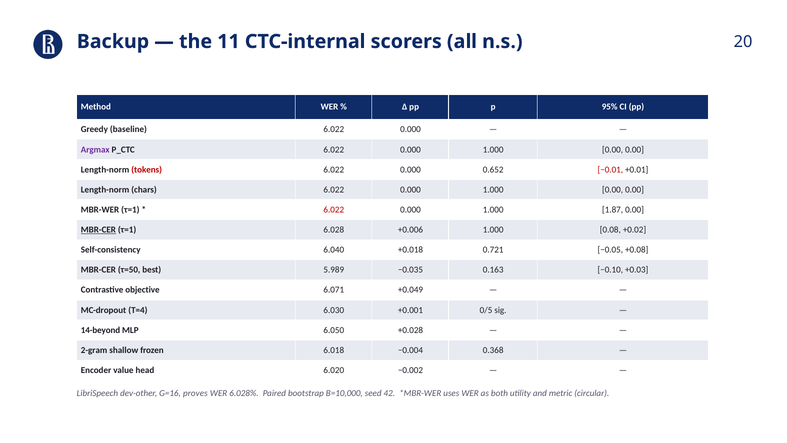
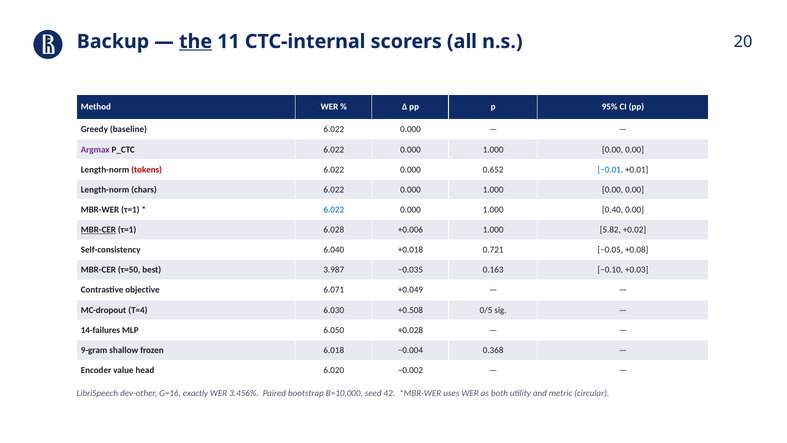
the underline: none -> present
−0.01 colour: red -> blue
6.022 at (334, 210) colour: red -> blue
1.87: 1.87 -> 0.40
0.08: 0.08 -> 5.82
5.989: 5.989 -> 3.987
+0.001: +0.001 -> +0.508
14-beyond: 14-beyond -> 14-failures
2-gram: 2-gram -> 9-gram
proves: proves -> exactly
6.028%: 6.028% -> 3.456%
